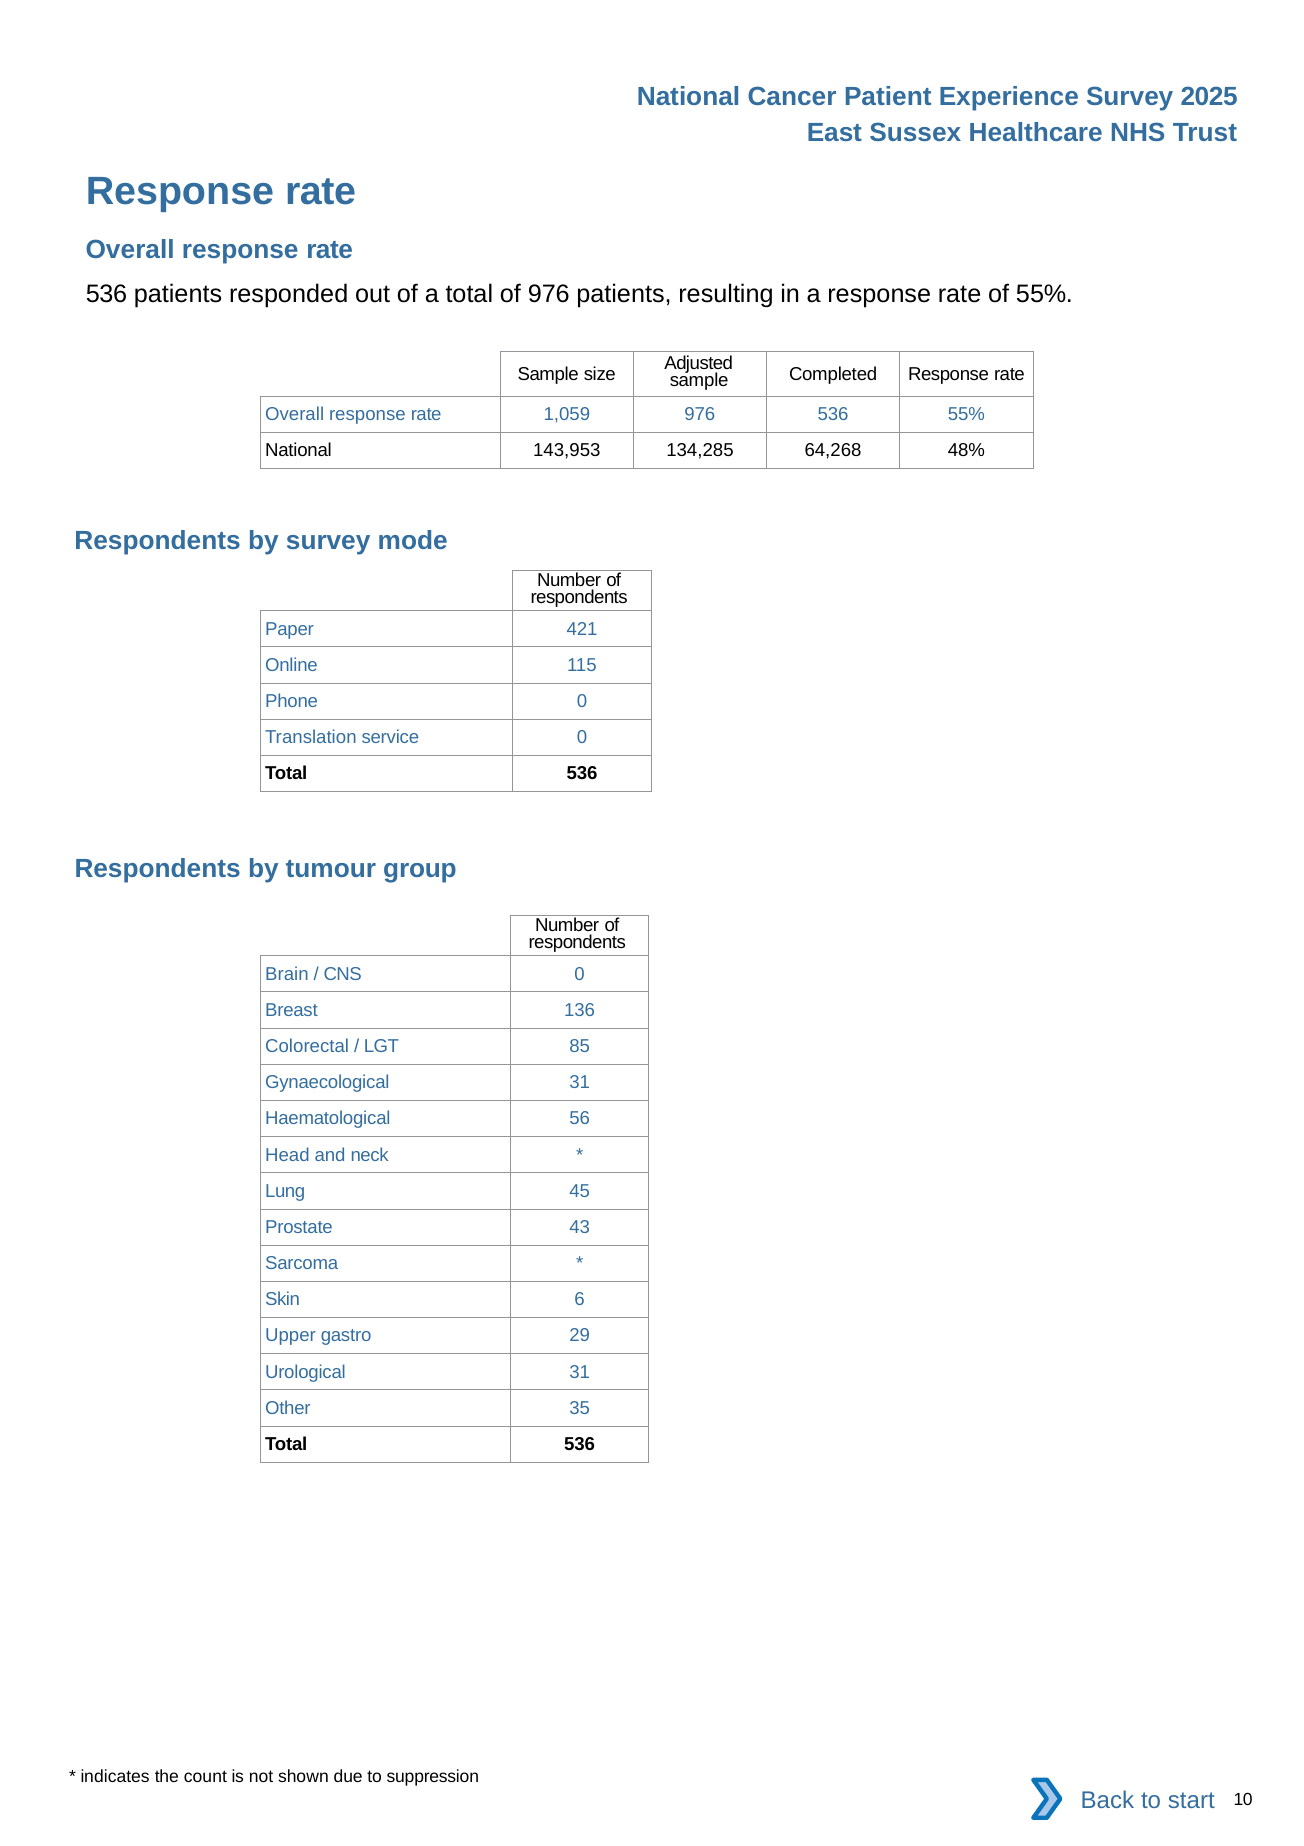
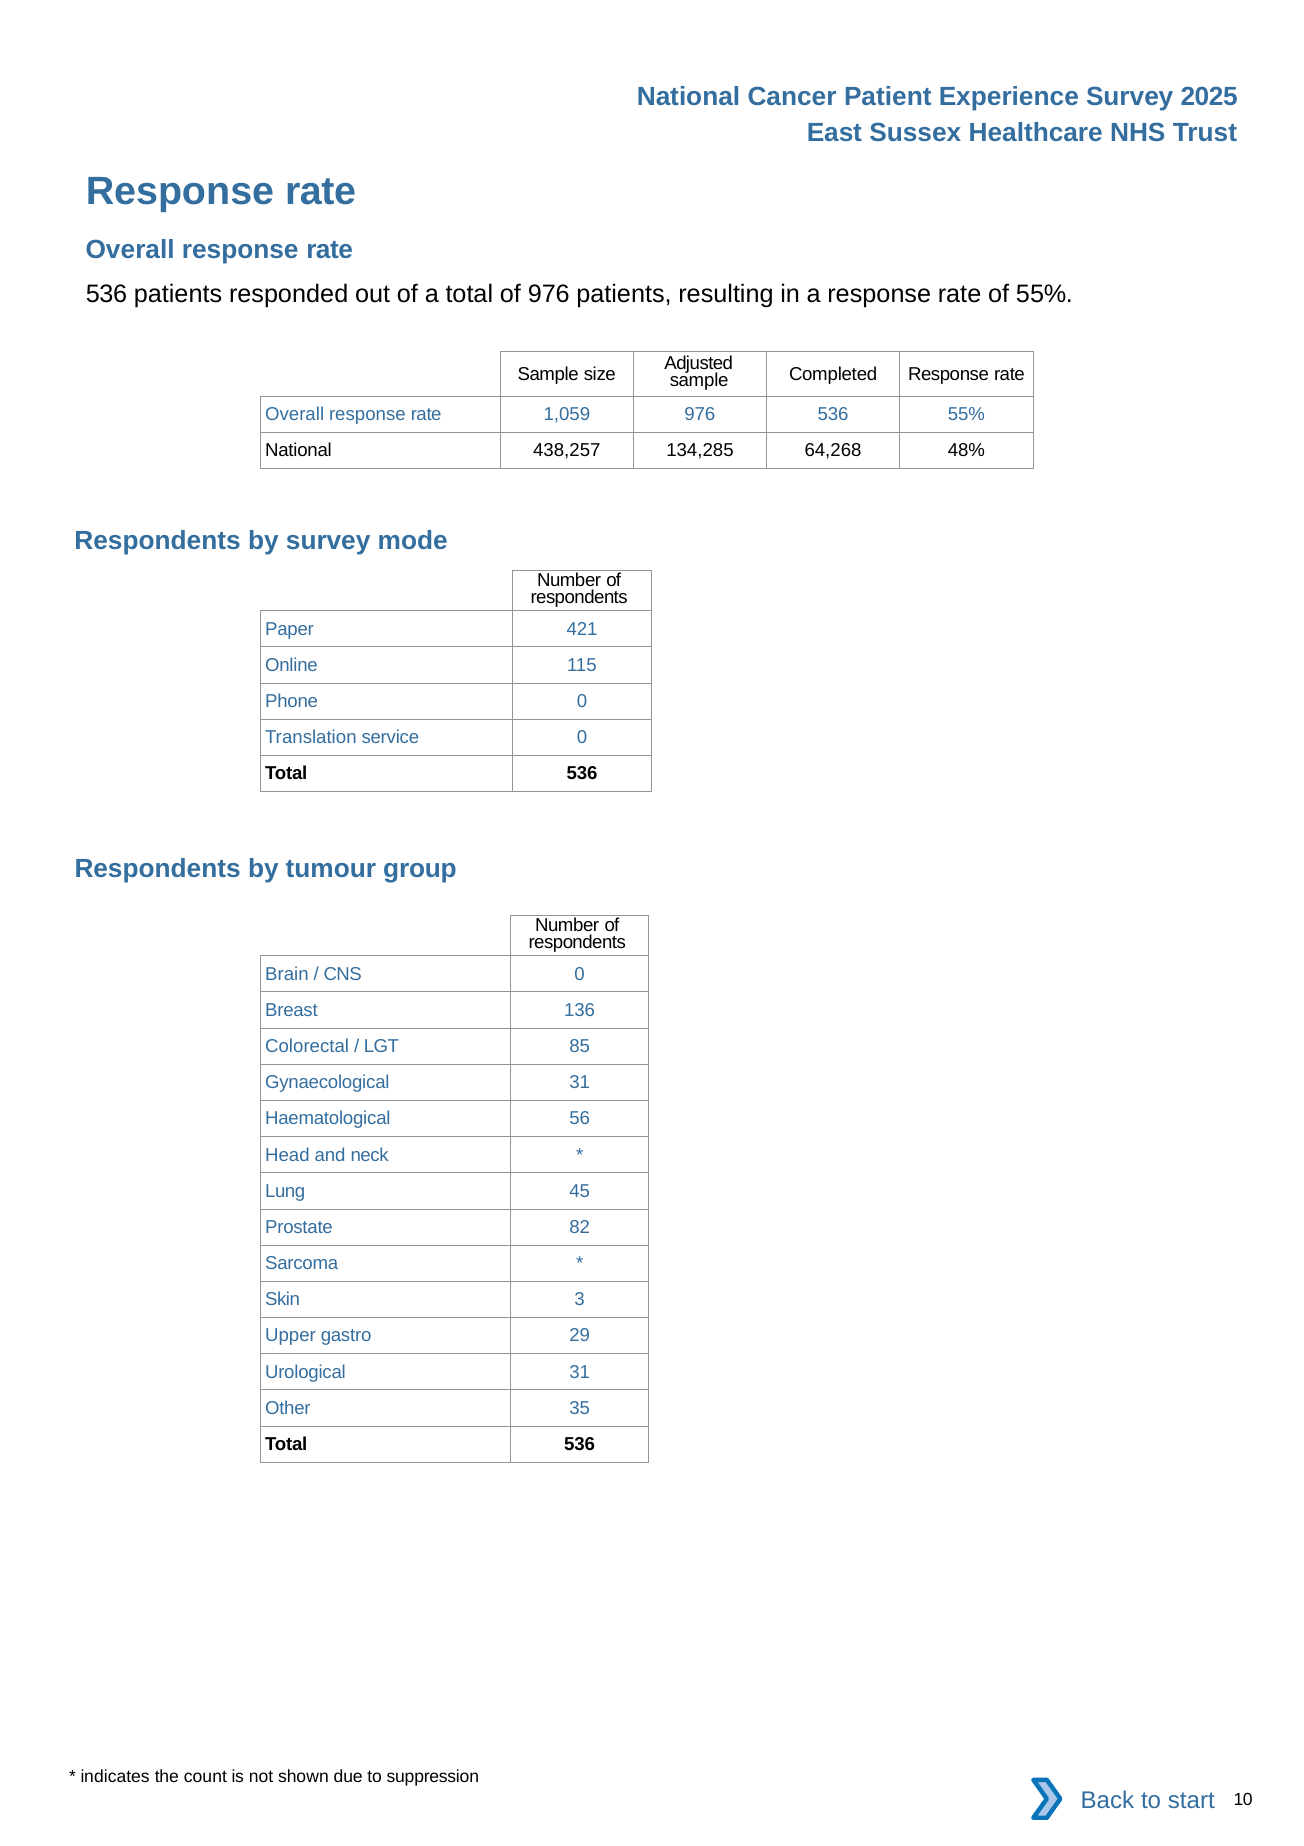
143,953: 143,953 -> 438,257
43: 43 -> 82
6: 6 -> 3
